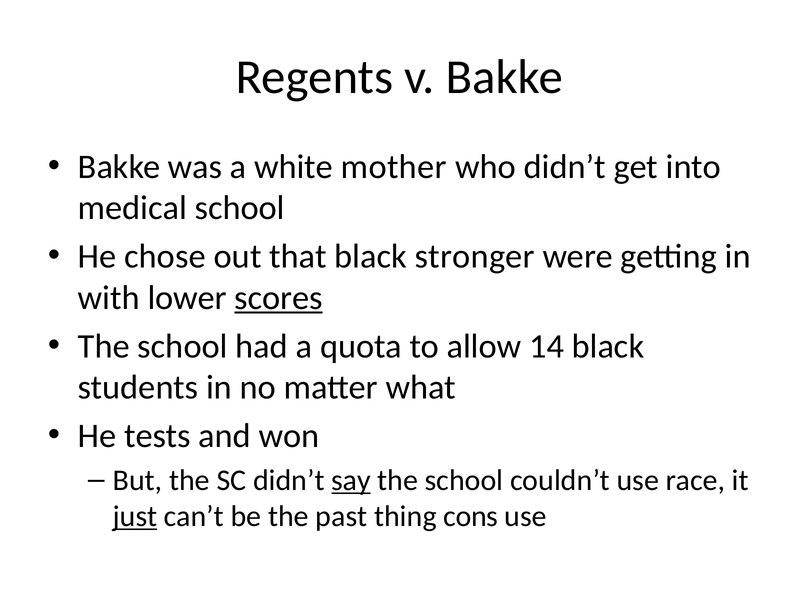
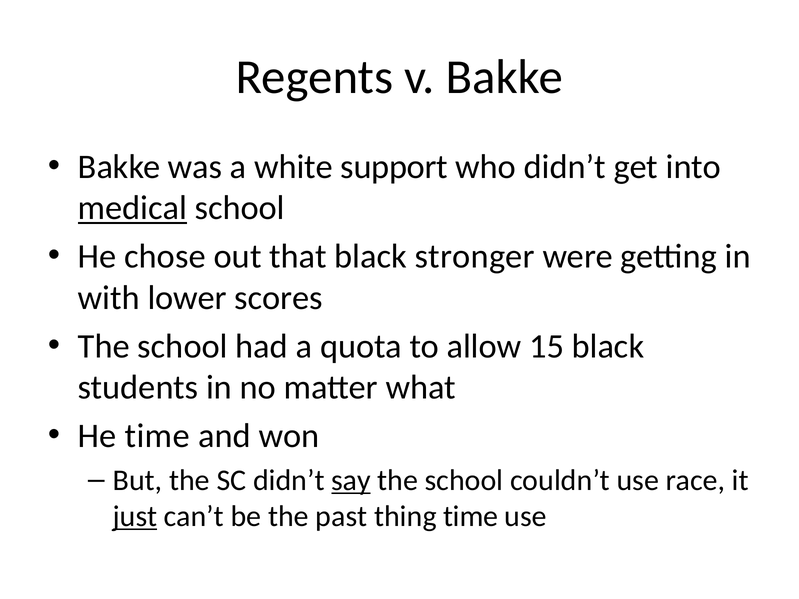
mother: mother -> support
medical underline: none -> present
scores underline: present -> none
14: 14 -> 15
He tests: tests -> time
thing cons: cons -> time
